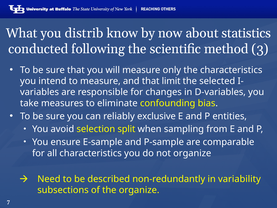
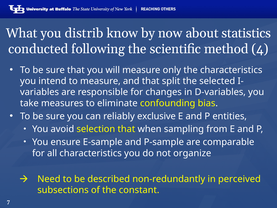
3: 3 -> 4
limit: limit -> split
selection split: split -> that
variability: variability -> perceived
the organize: organize -> constant
